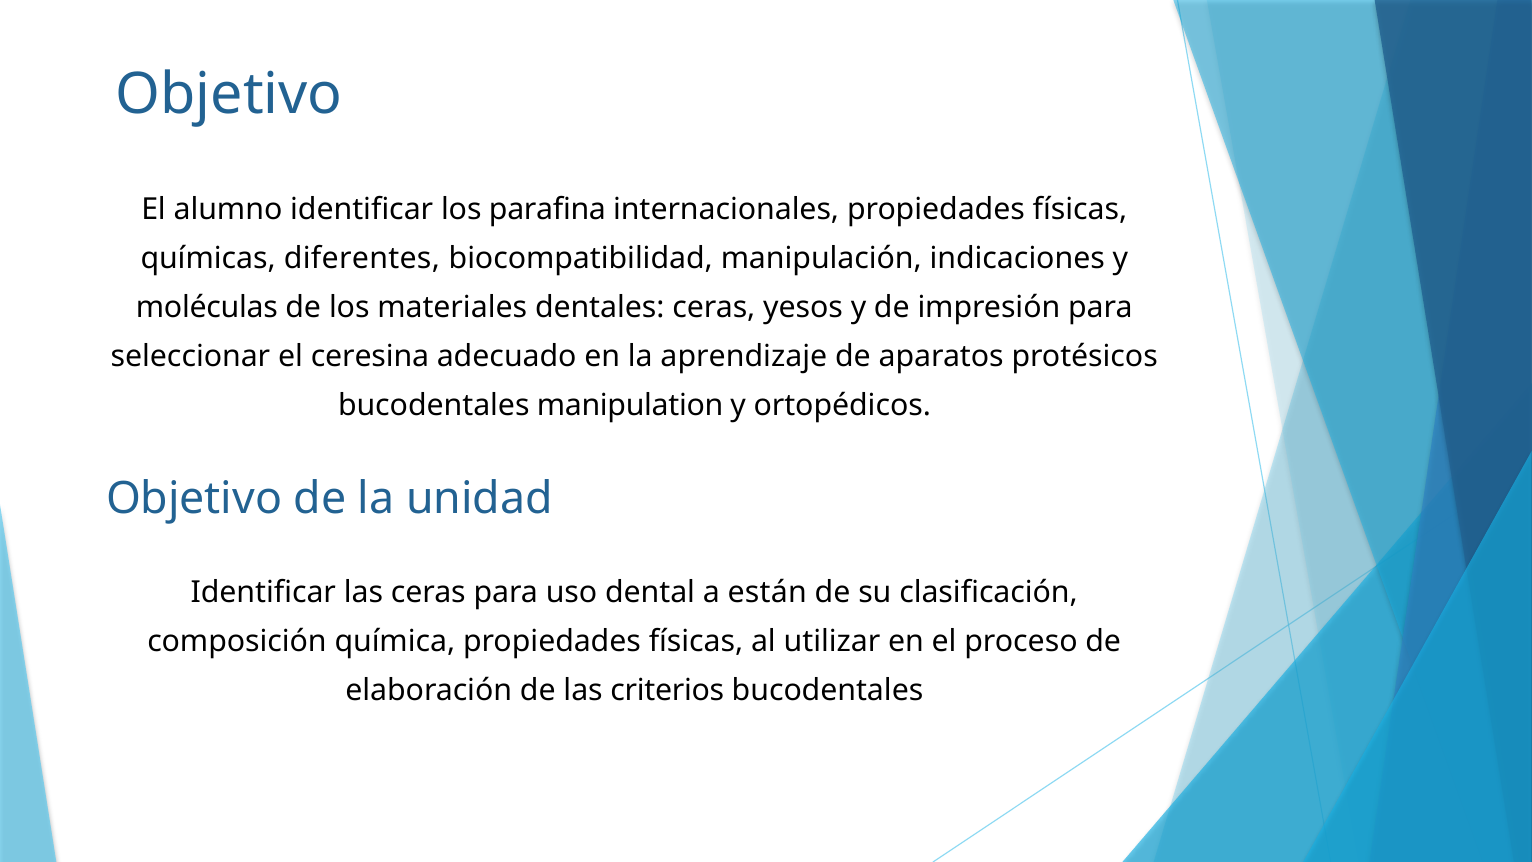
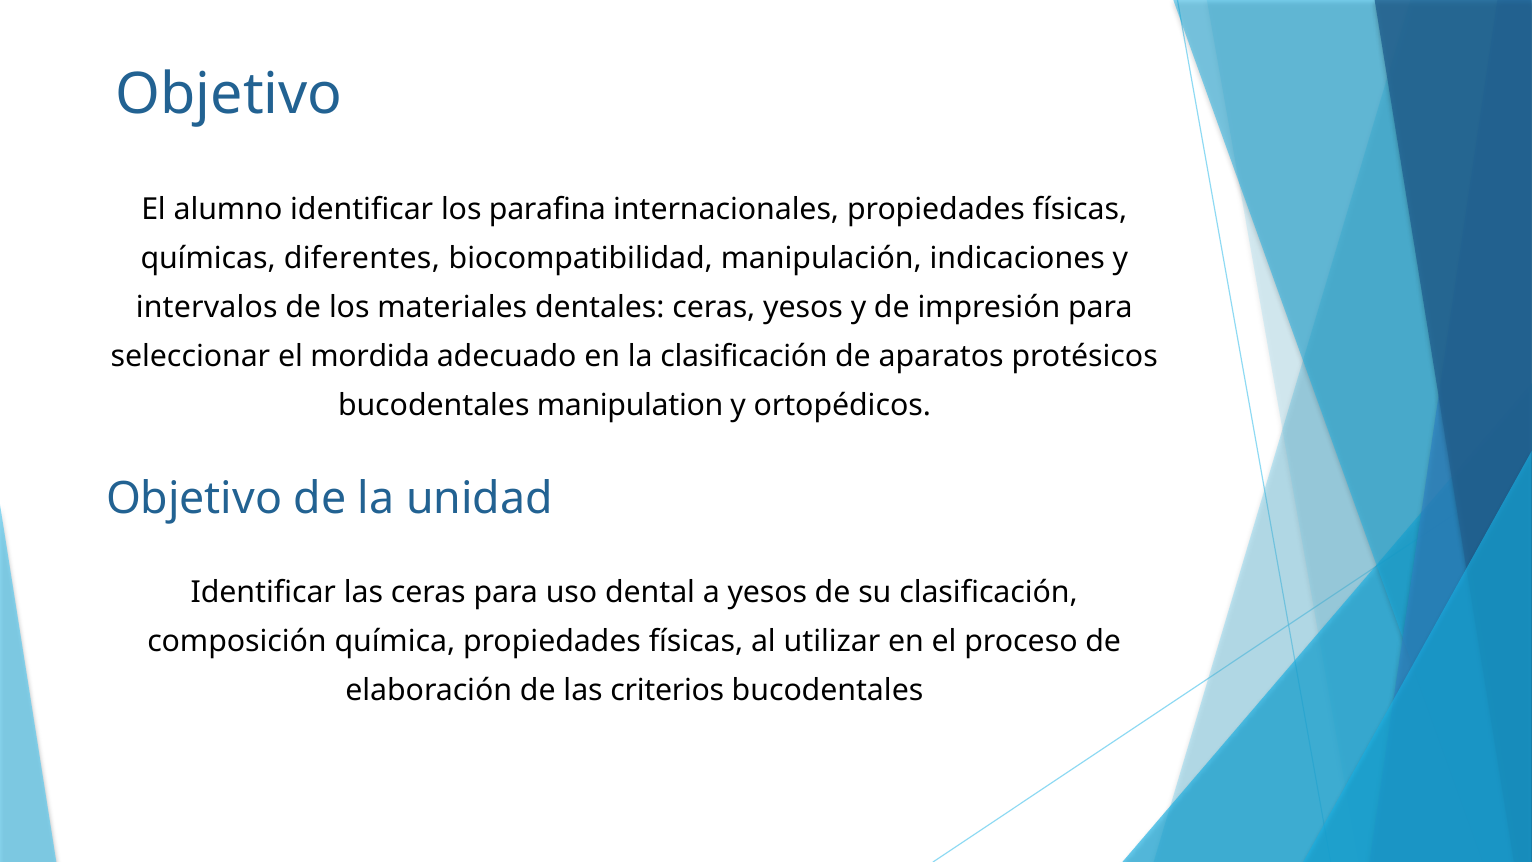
moléculas: moléculas -> intervalos
ceresina: ceresina -> mordida
la aprendizaje: aprendizaje -> clasificación
a están: están -> yesos
